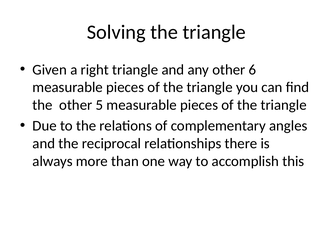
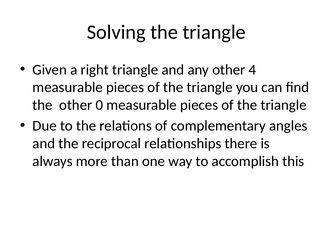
6: 6 -> 4
5: 5 -> 0
